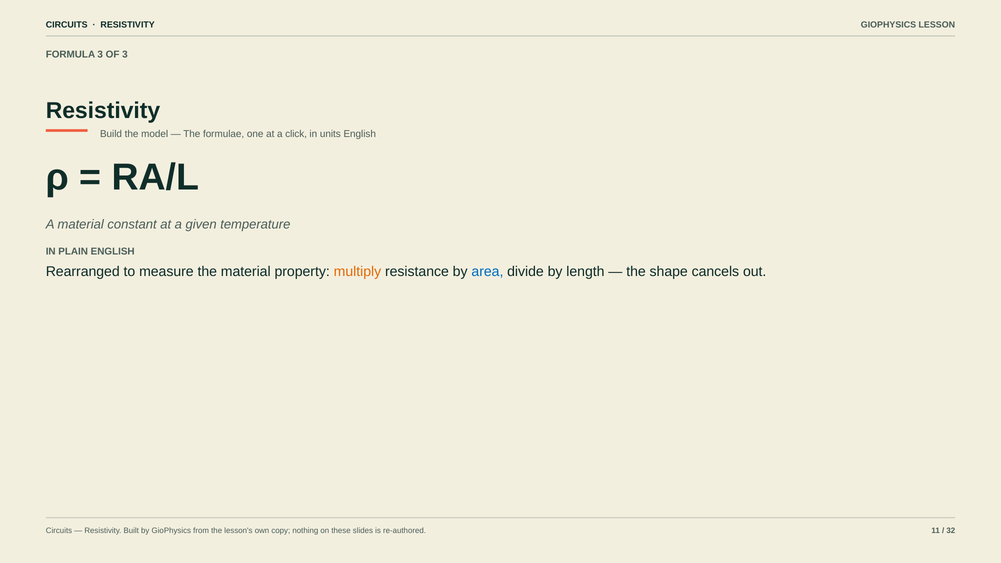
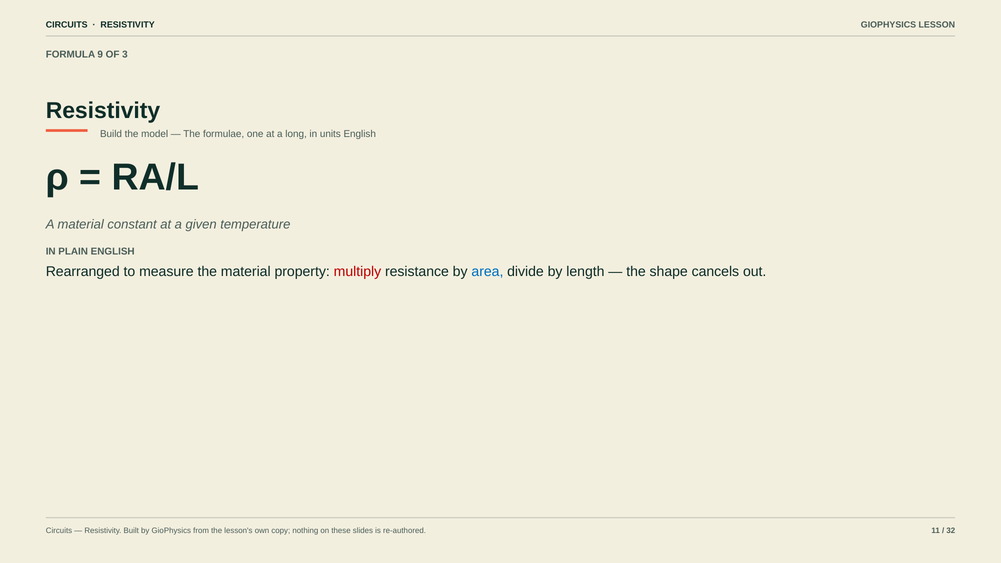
FORMULA 3: 3 -> 9
click: click -> long
multiply colour: orange -> red
